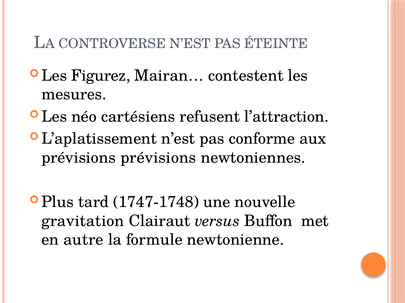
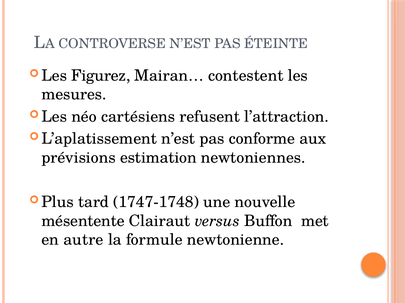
prévisions prévisions: prévisions -> estimation
gravitation: gravitation -> mésentente
